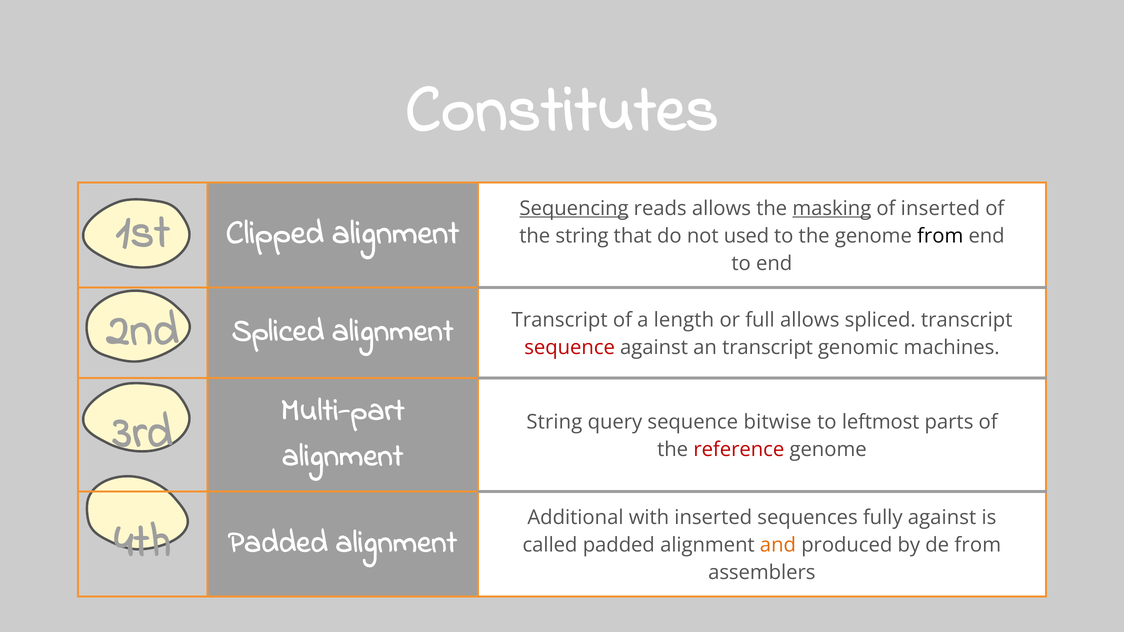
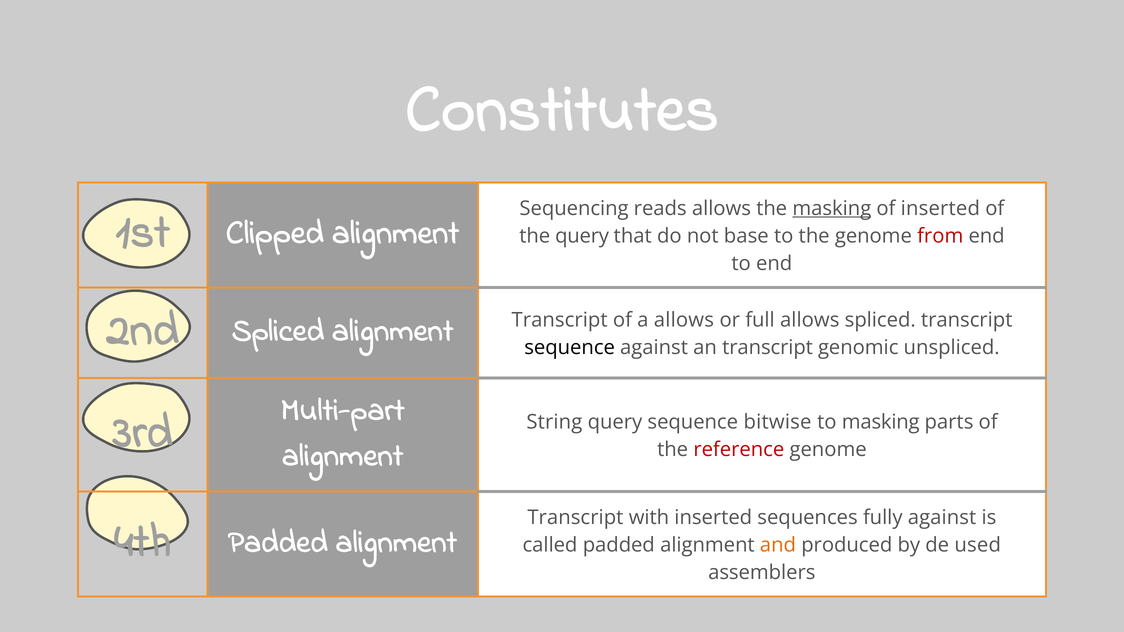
Sequencing underline: present -> none
the string: string -> query
used: used -> base
from at (940, 236) colour: black -> red
a length: length -> allows
sequence at (570, 348) colour: red -> black
machines: machines -> unspliced
to leftmost: leftmost -> masking
Additional at (575, 518): Additional -> Transcript
de from: from -> used
